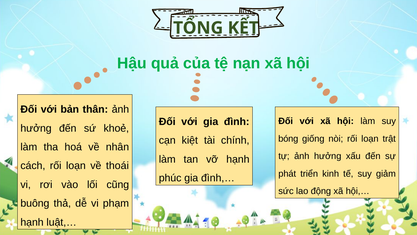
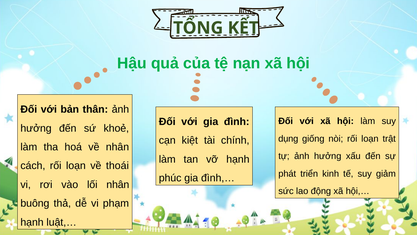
bóng: bóng -> dụng
lối cũng: cũng -> nhân
